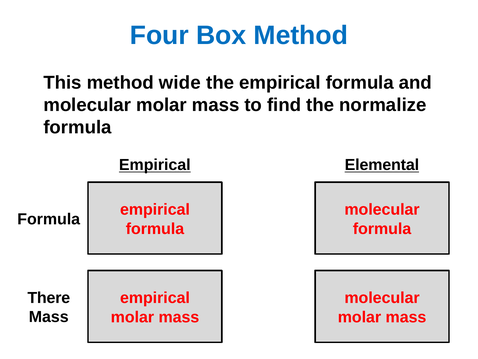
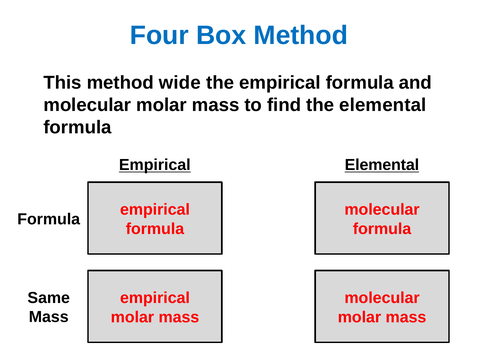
the normalize: normalize -> elemental
There: There -> Same
